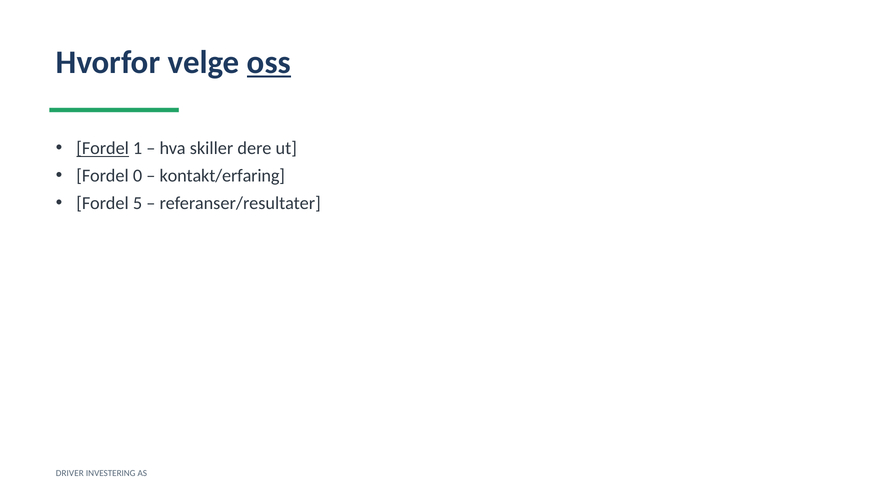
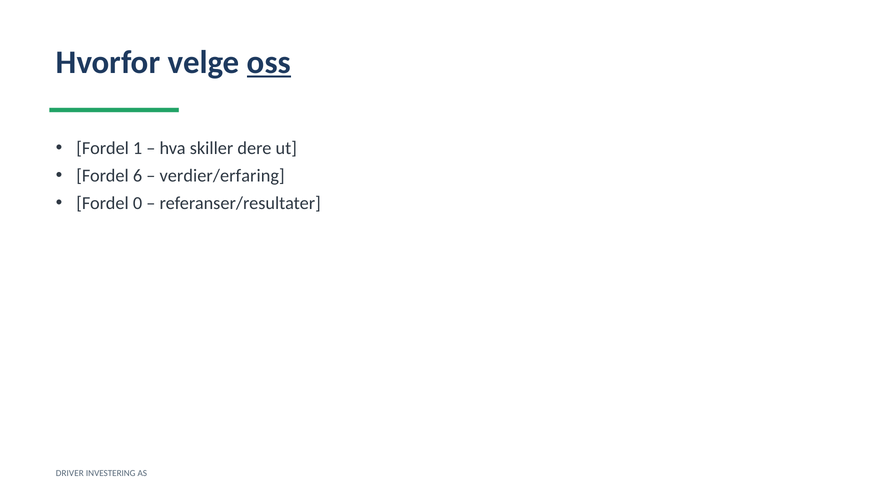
Fordel at (103, 149) underline: present -> none
0: 0 -> 6
kontakt/erfaring: kontakt/erfaring -> verdier/erfaring
5: 5 -> 0
